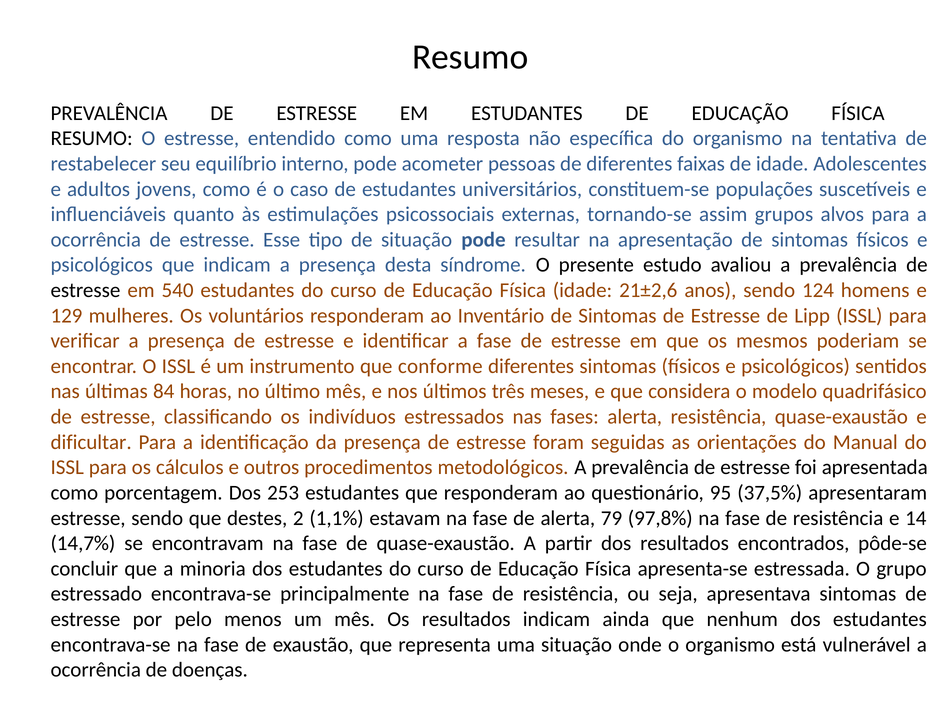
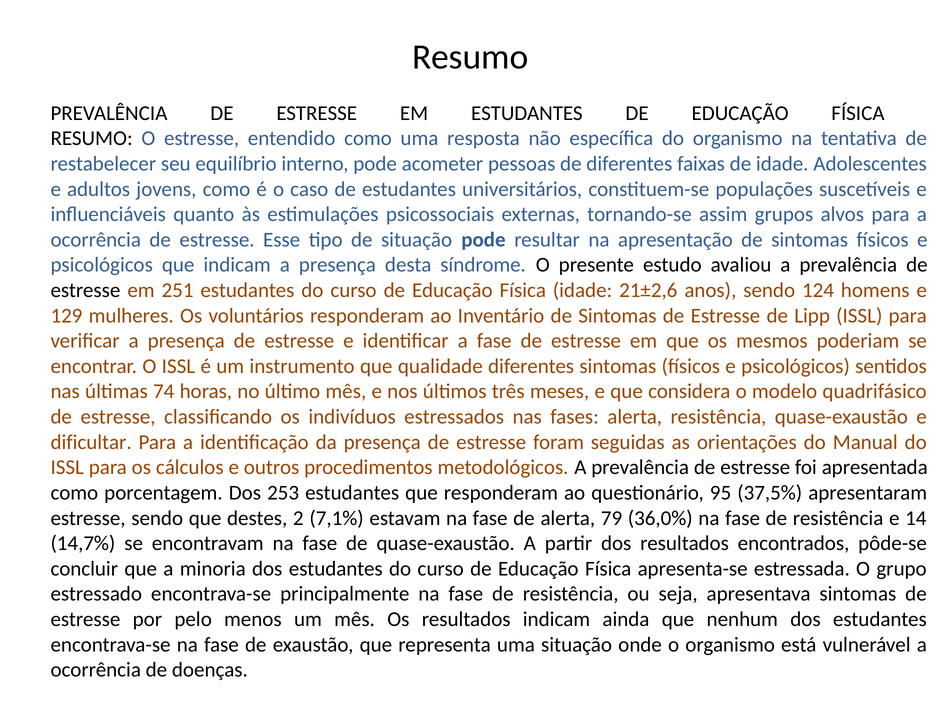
540: 540 -> 251
conforme: conforme -> qualidade
84: 84 -> 74
1,1%: 1,1% -> 7,1%
97,8%: 97,8% -> 36,0%
